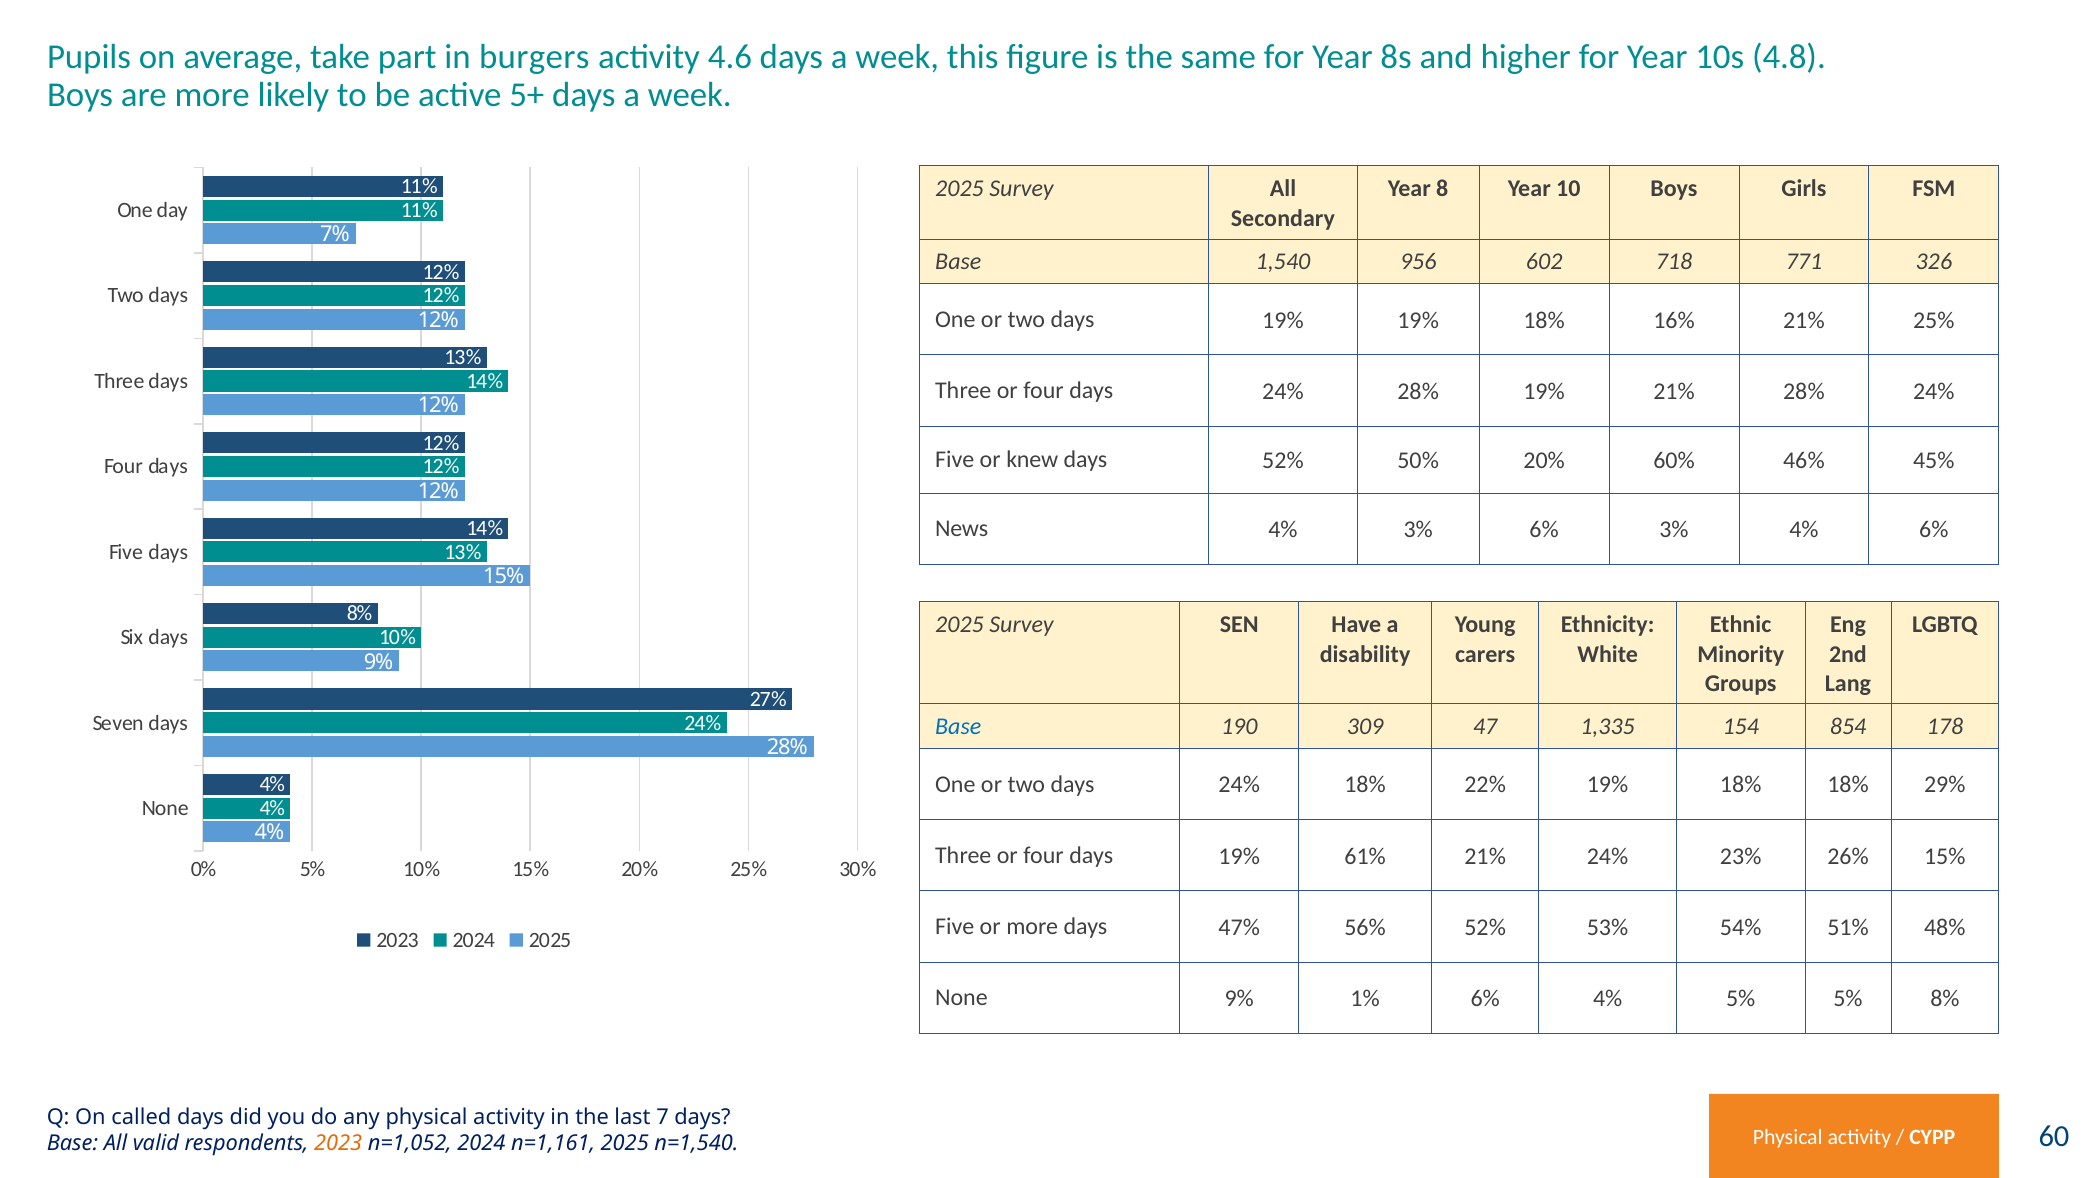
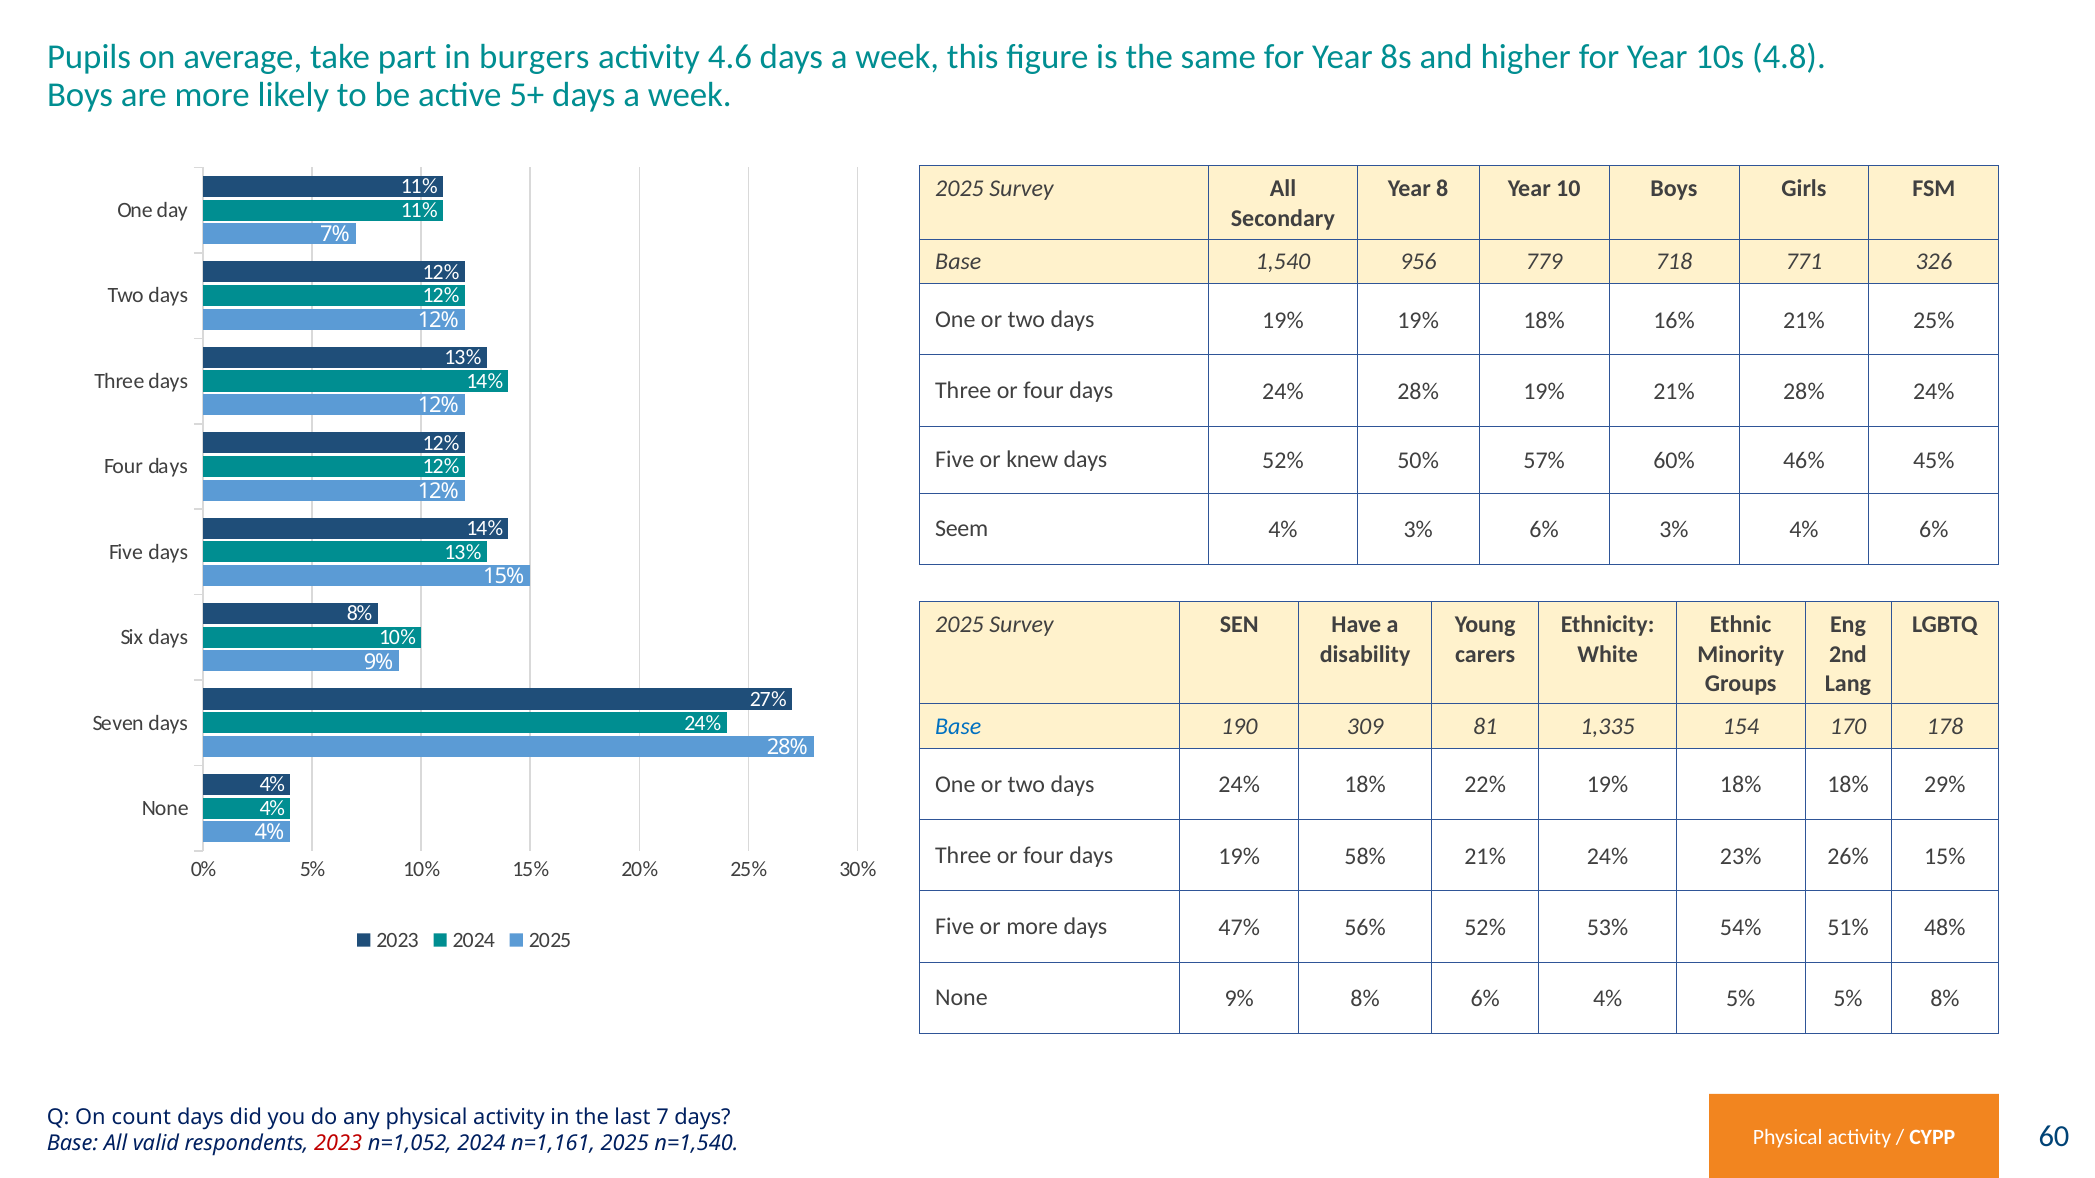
602: 602 -> 779
50% 20%: 20% -> 57%
News: News -> Seem
47: 47 -> 81
854: 854 -> 170
61%: 61% -> 58%
9% 1%: 1% -> 8%
called: called -> count
2023 at (338, 1144) colour: orange -> red
